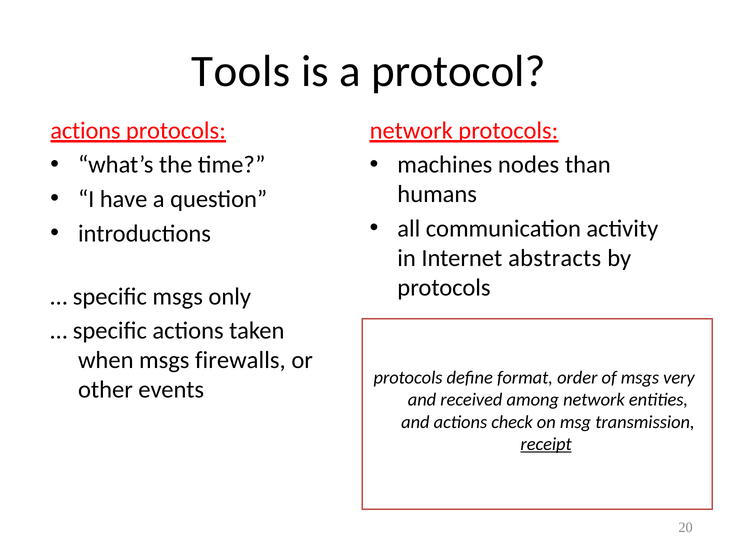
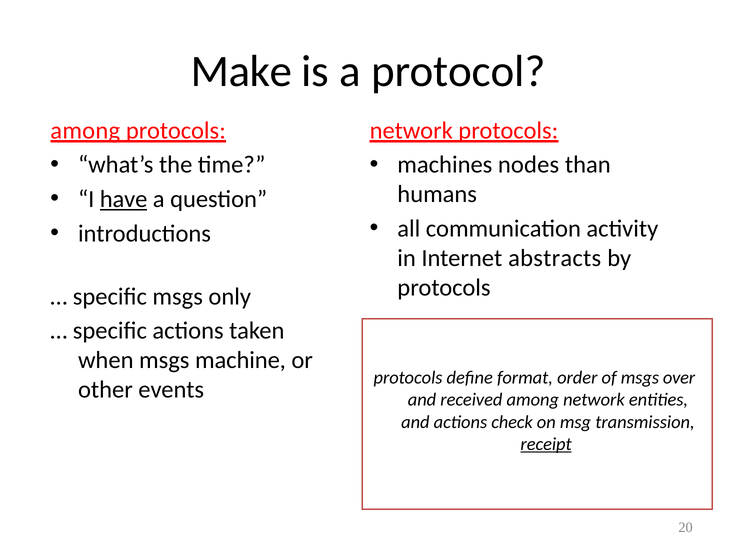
Tools: Tools -> Make
actions at (85, 131): actions -> among
have underline: none -> present
firewalls: firewalls -> machine
very: very -> over
